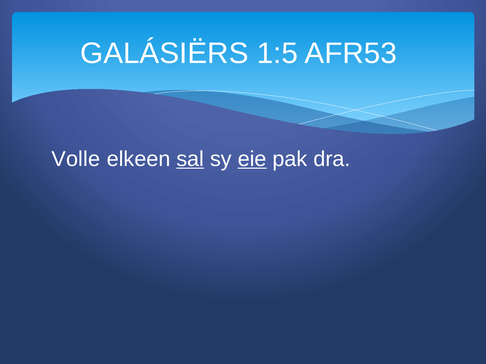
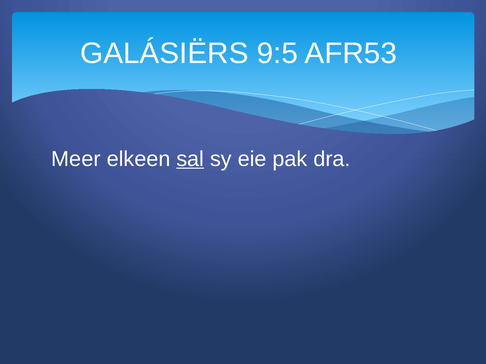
1:5: 1:5 -> 9:5
Volle: Volle -> Meer
eie underline: present -> none
